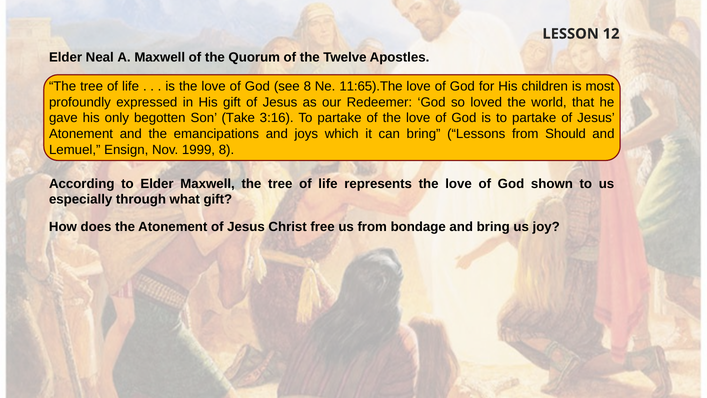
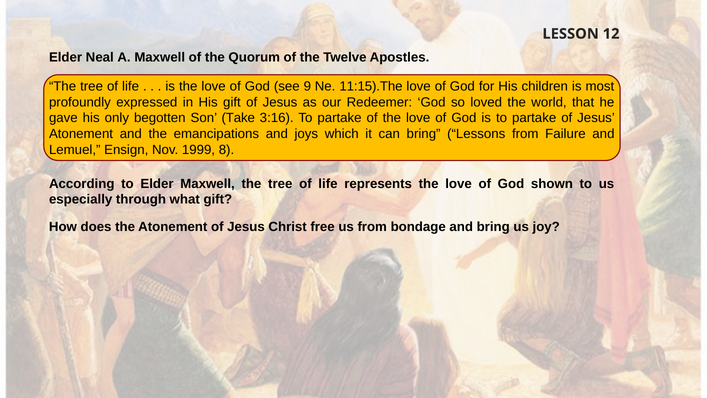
see 8: 8 -> 9
11:65).The: 11:65).The -> 11:15).The
Should: Should -> Failure
